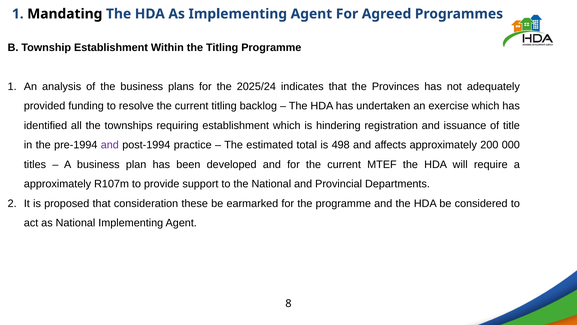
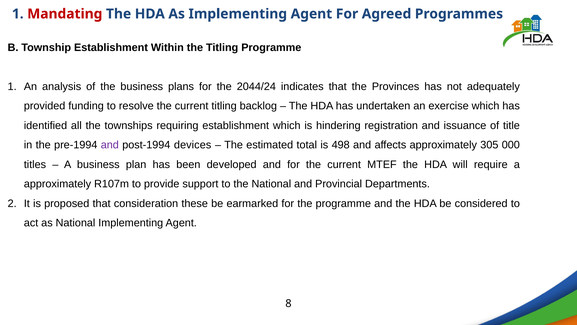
Mandating colour: black -> red
2025/24: 2025/24 -> 2044/24
practice: practice -> devices
200: 200 -> 305
